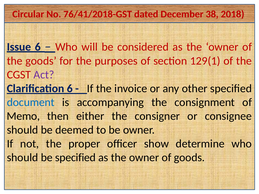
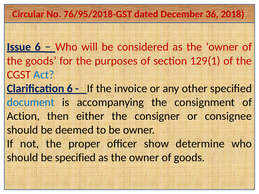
76/41/2018-GST: 76/41/2018-GST -> 76/95/2018-GST
38: 38 -> 36
Act colour: purple -> blue
Memo: Memo -> Action
